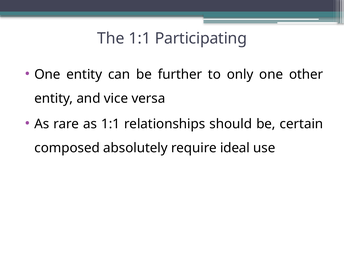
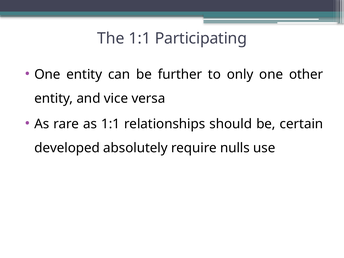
composed: composed -> developed
ideal: ideal -> nulls
